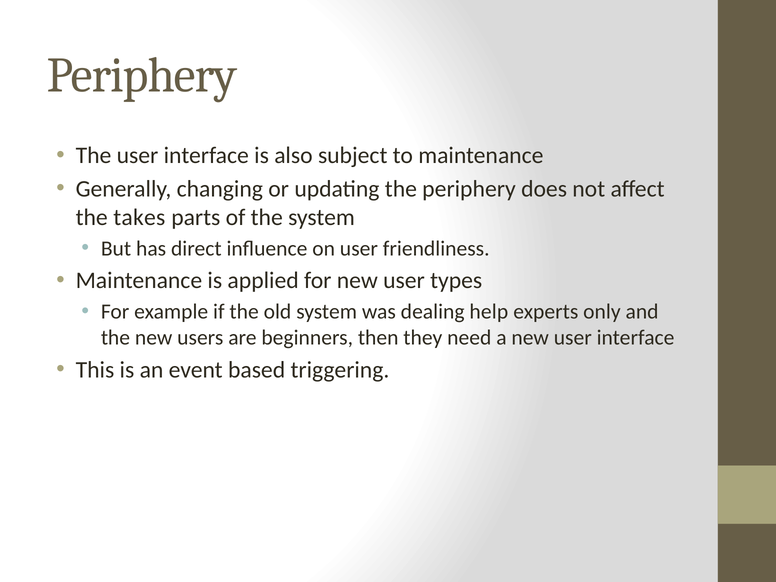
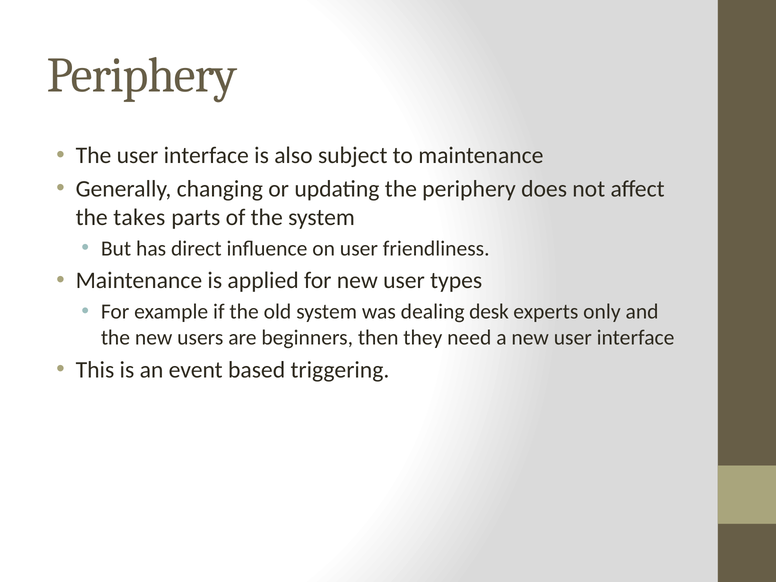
help: help -> desk
